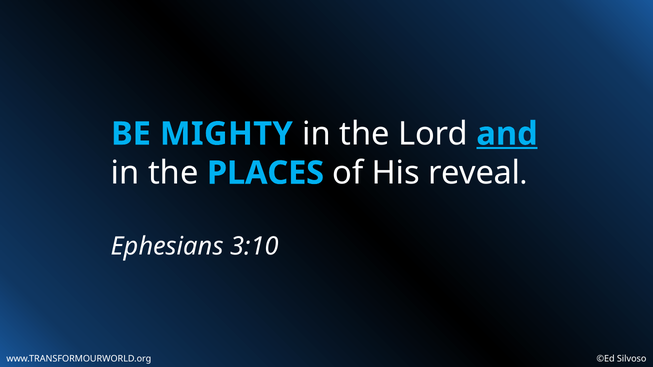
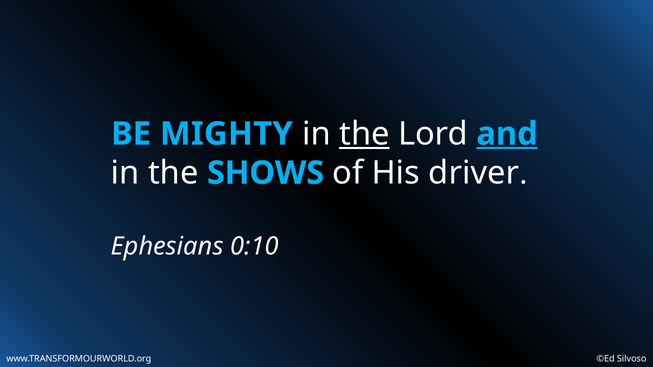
the at (364, 134) underline: none -> present
PLACES: PLACES -> SHOWS
reveal: reveal -> driver
3:10: 3:10 -> 0:10
